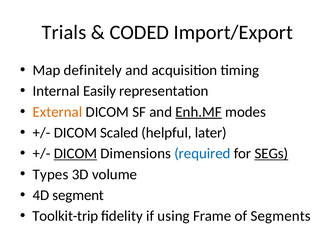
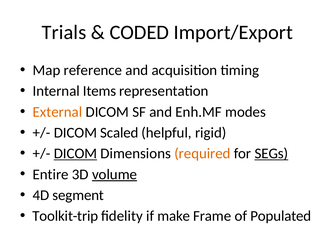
definitely: definitely -> reference
Easily: Easily -> Items
Enh.MF underline: present -> none
later: later -> rigid
required colour: blue -> orange
Types: Types -> Entire
volume underline: none -> present
using: using -> make
Segments: Segments -> Populated
